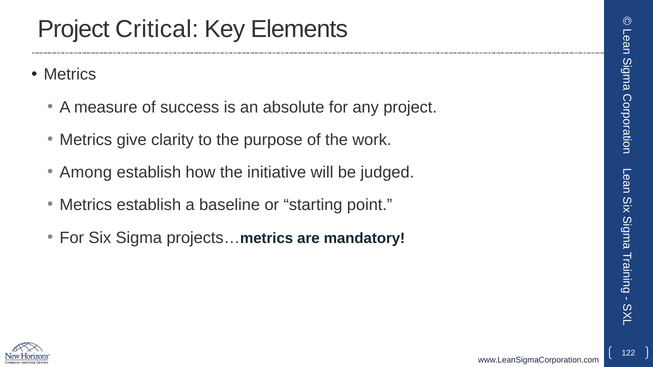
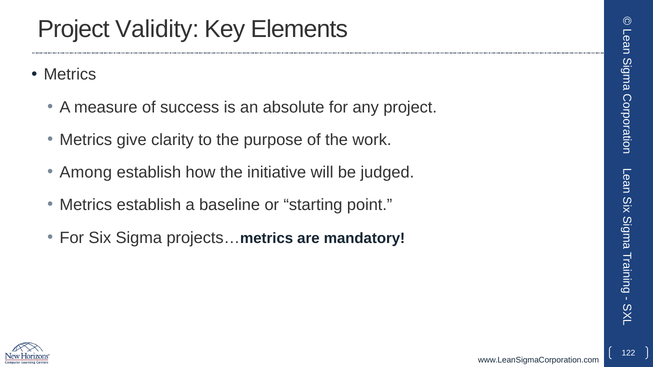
Critical: Critical -> Validity
